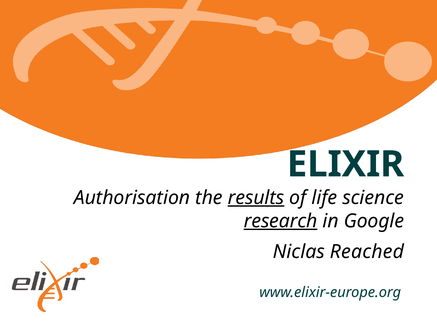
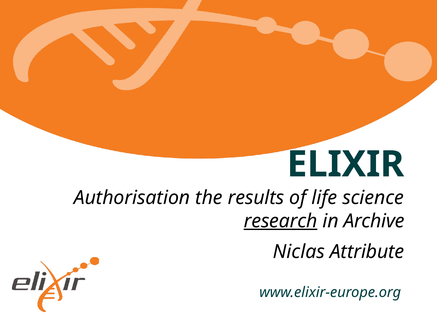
results underline: present -> none
Google: Google -> Archive
Reached: Reached -> Attribute
